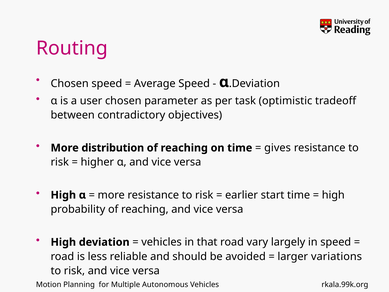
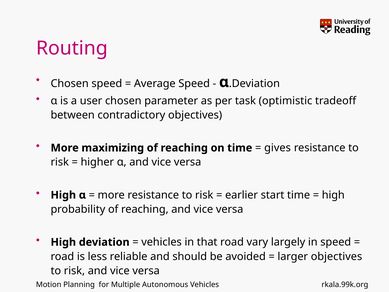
distribution: distribution -> maximizing
larger variations: variations -> objectives
